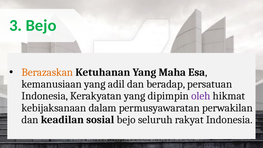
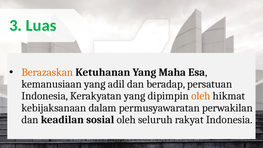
3 Bejo: Bejo -> Luas
oleh at (201, 96) colour: purple -> orange
sosial bejo: bejo -> oleh
